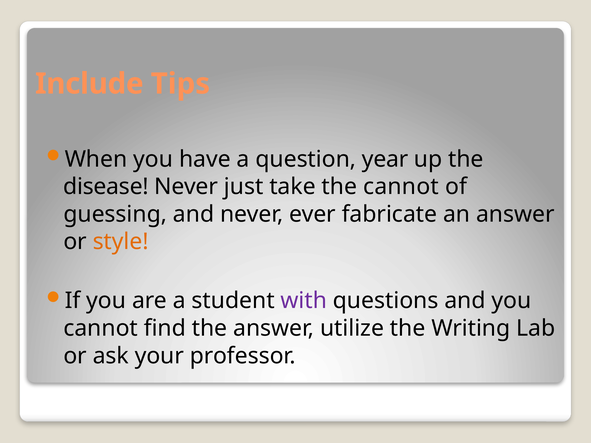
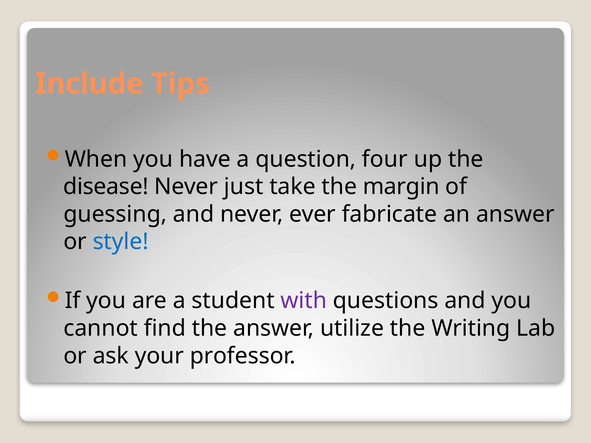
year: year -> four
the cannot: cannot -> margin
style colour: orange -> blue
